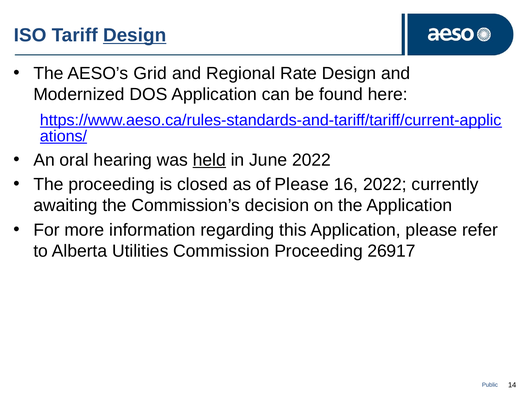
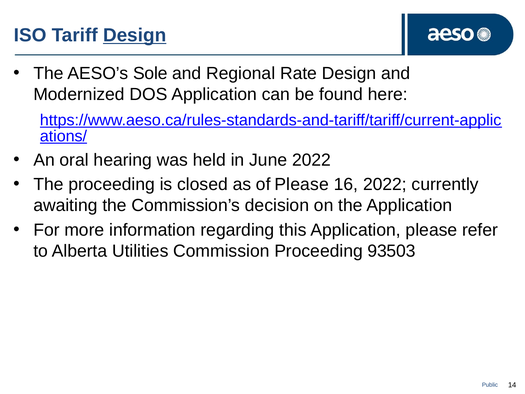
Grid: Grid -> Sole
held underline: present -> none
26917: 26917 -> 93503
